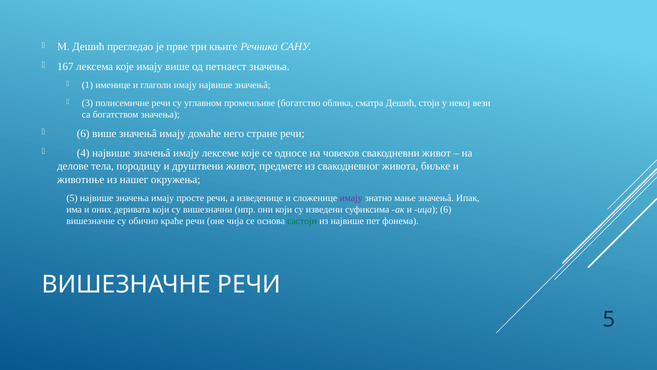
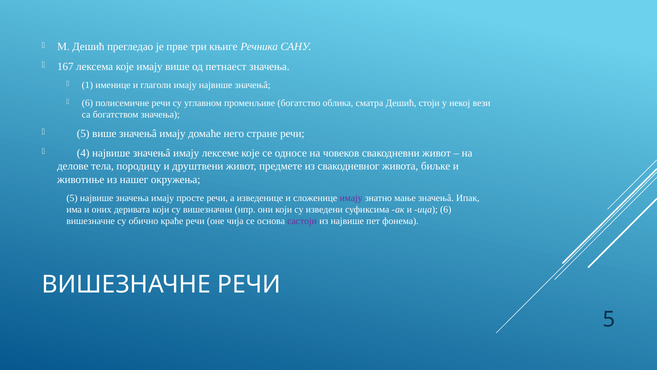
3 at (87, 103): 3 -> 6
6 at (83, 133): 6 -> 5
састоји colour: green -> purple
